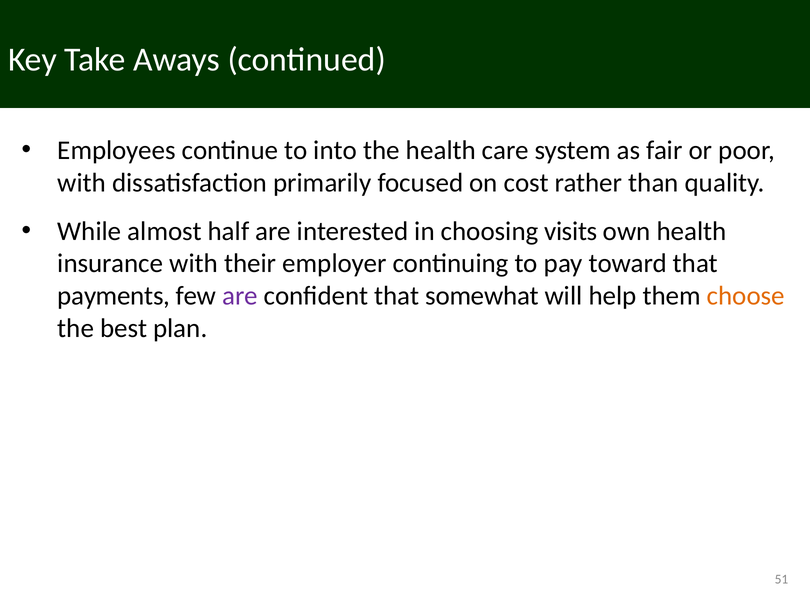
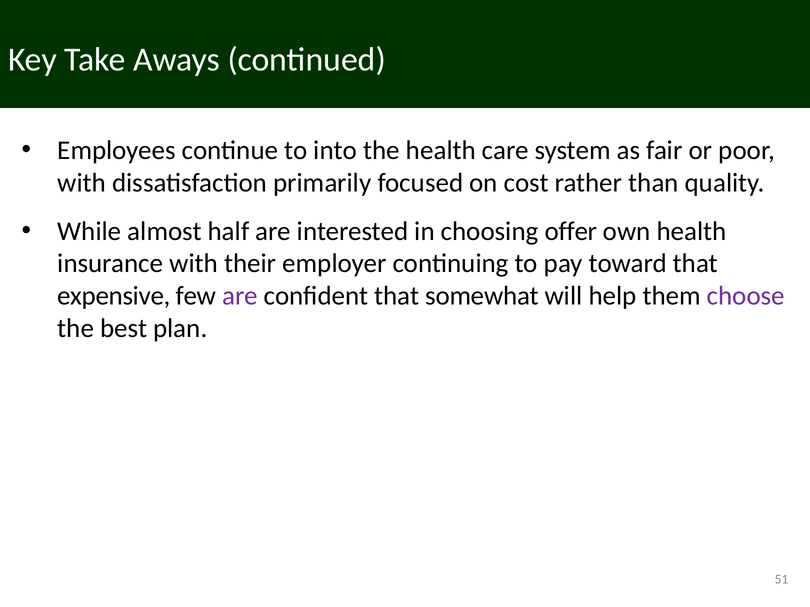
visits: visits -> offer
payments: payments -> expensive
choose colour: orange -> purple
